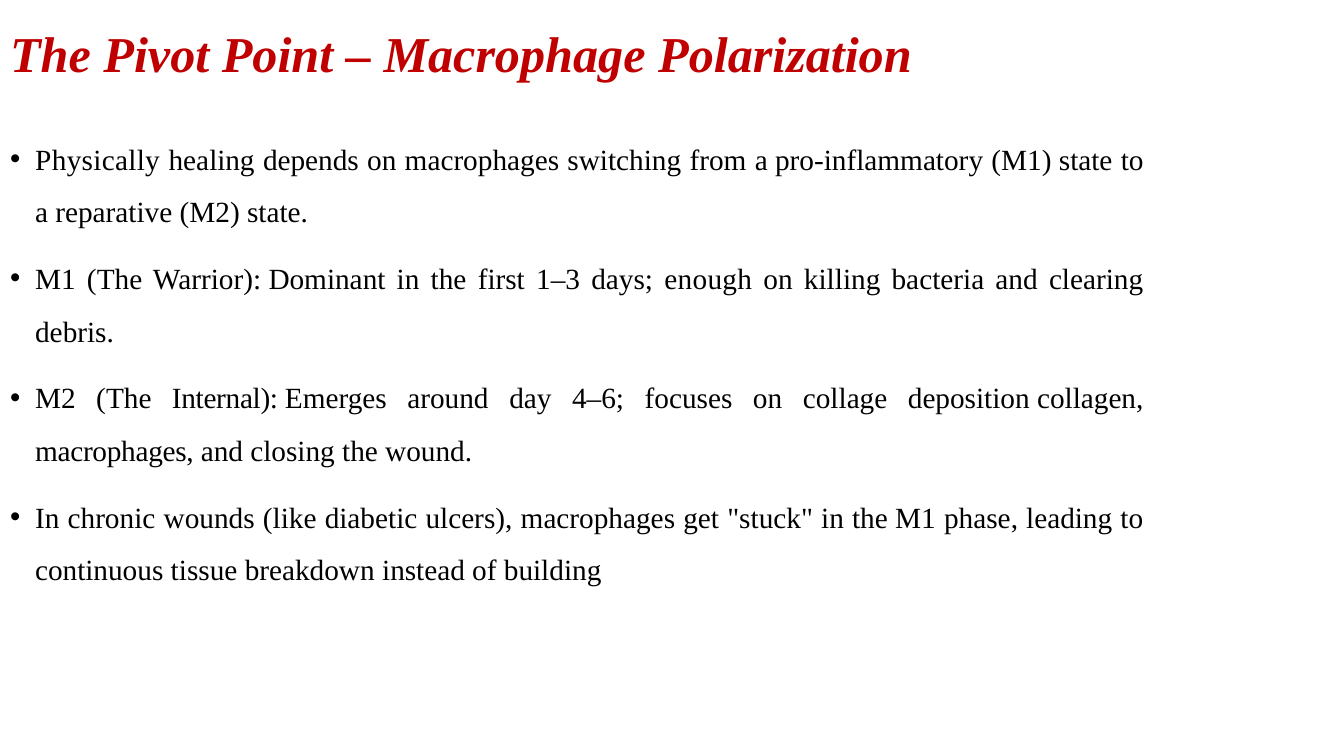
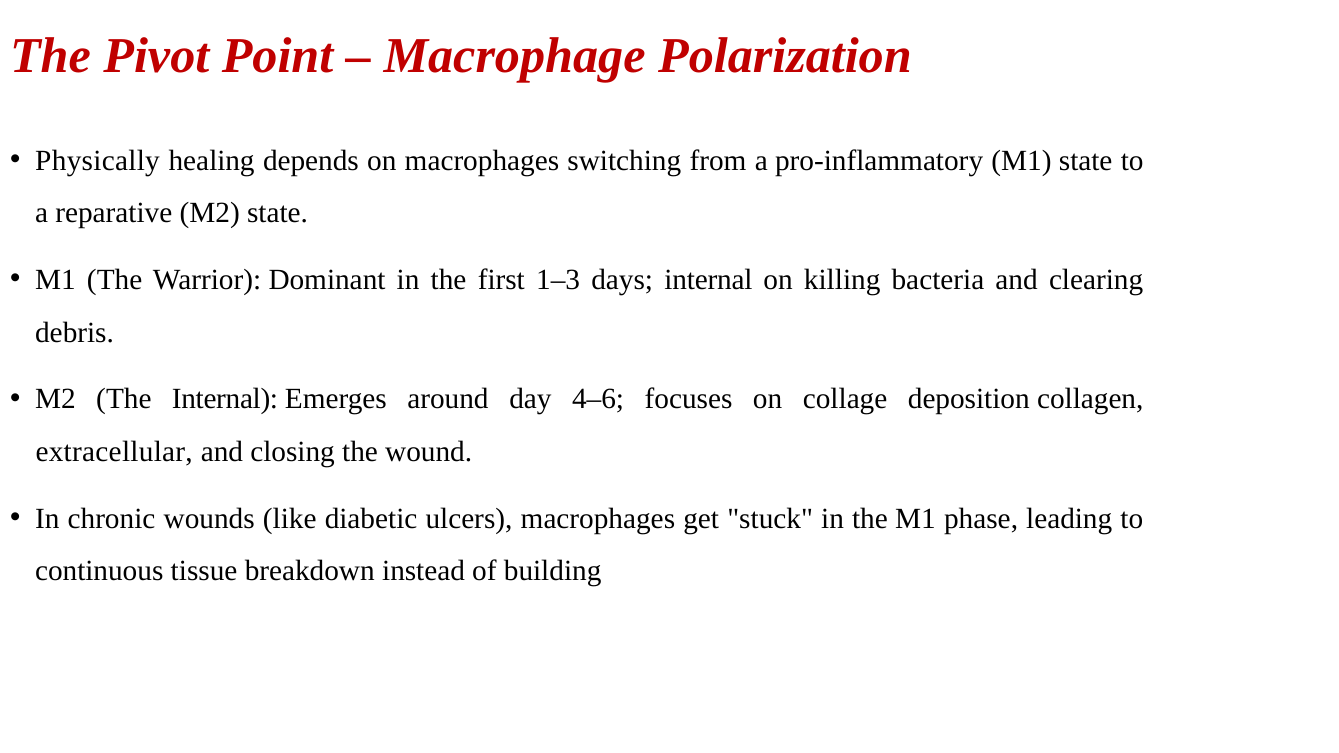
days enough: enough -> internal
macrophages at (114, 452): macrophages -> extracellular
